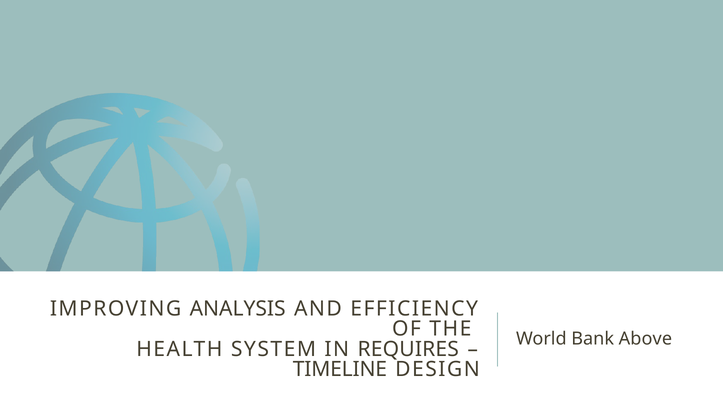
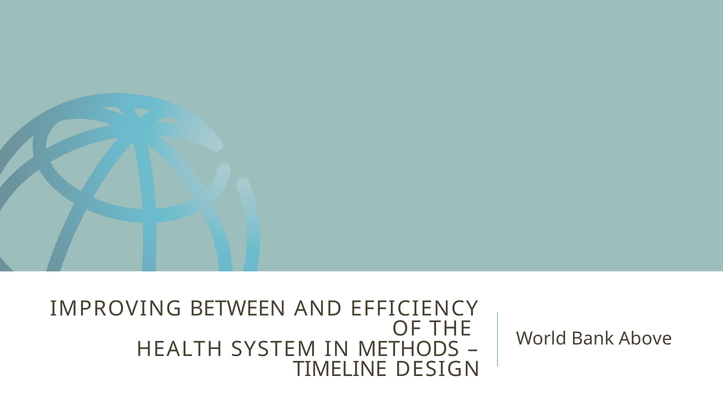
ANALYSIS: ANALYSIS -> BETWEEN
REQUIRES: REQUIRES -> METHODS
